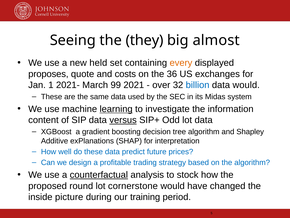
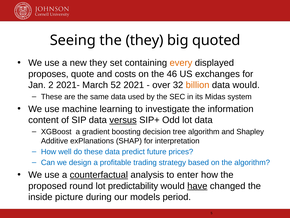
almost: almost -> quoted
new held: held -> they
36: 36 -> 46
1: 1 -> 2
99: 99 -> 52
billion colour: blue -> orange
learning underline: present -> none
stock: stock -> enter
cornerstone: cornerstone -> predictability
have underline: none -> present
training: training -> models
